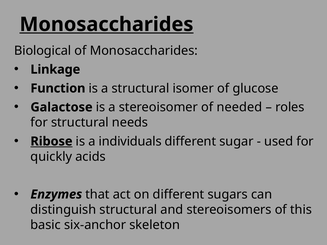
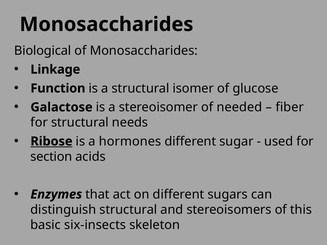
Monosaccharides at (106, 24) underline: present -> none
roles: roles -> fiber
individuals: individuals -> hormones
quickly: quickly -> section
six-anchor: six-anchor -> six-insects
